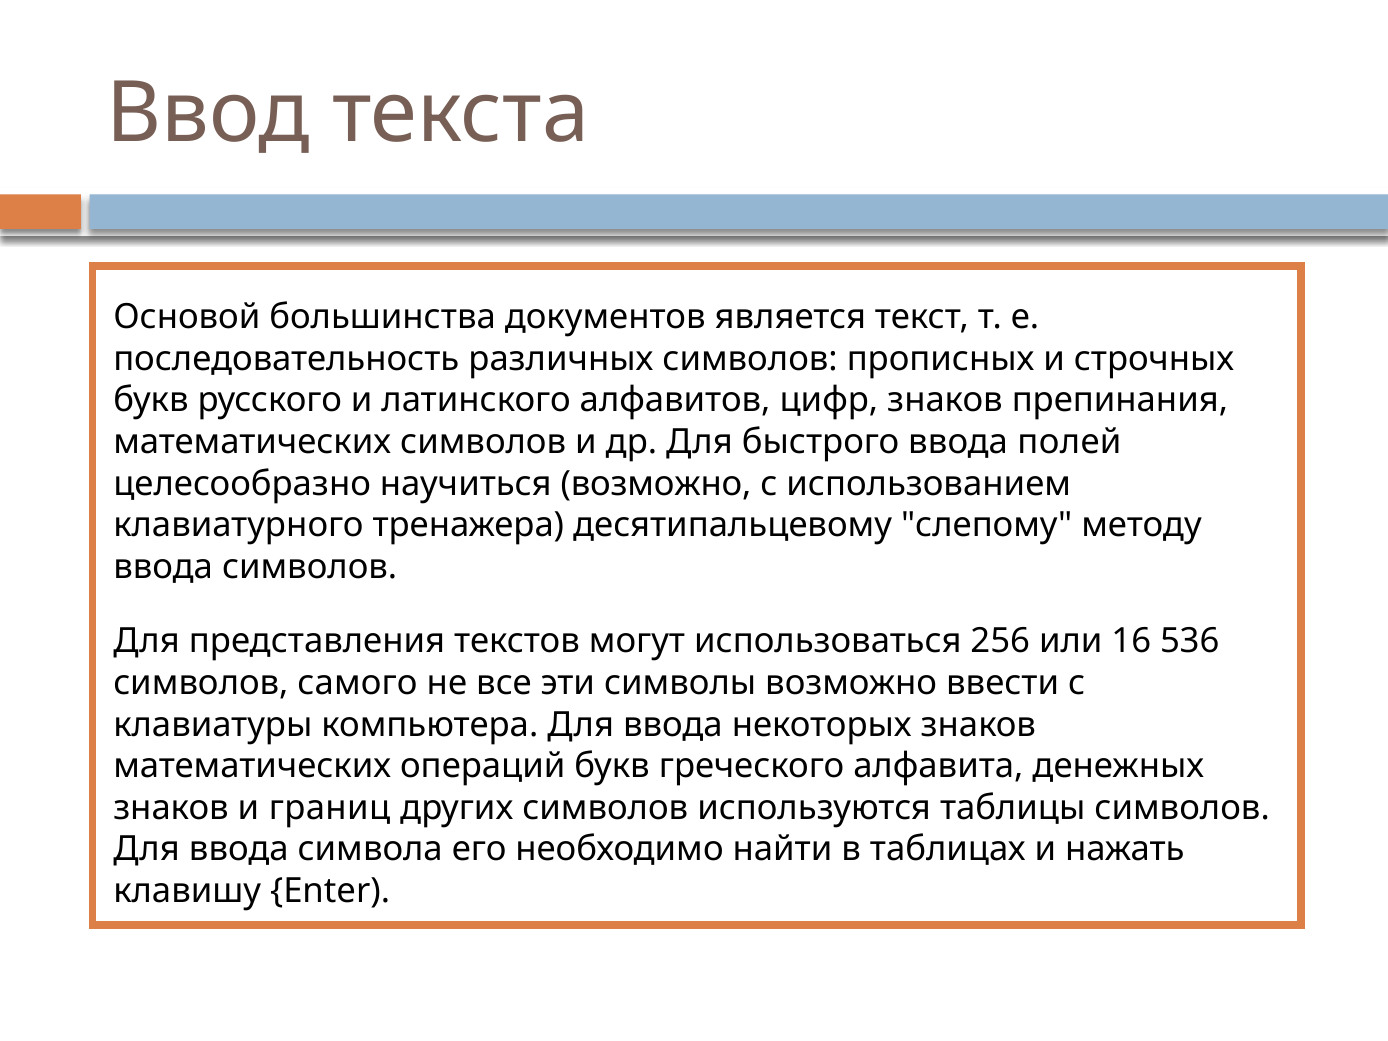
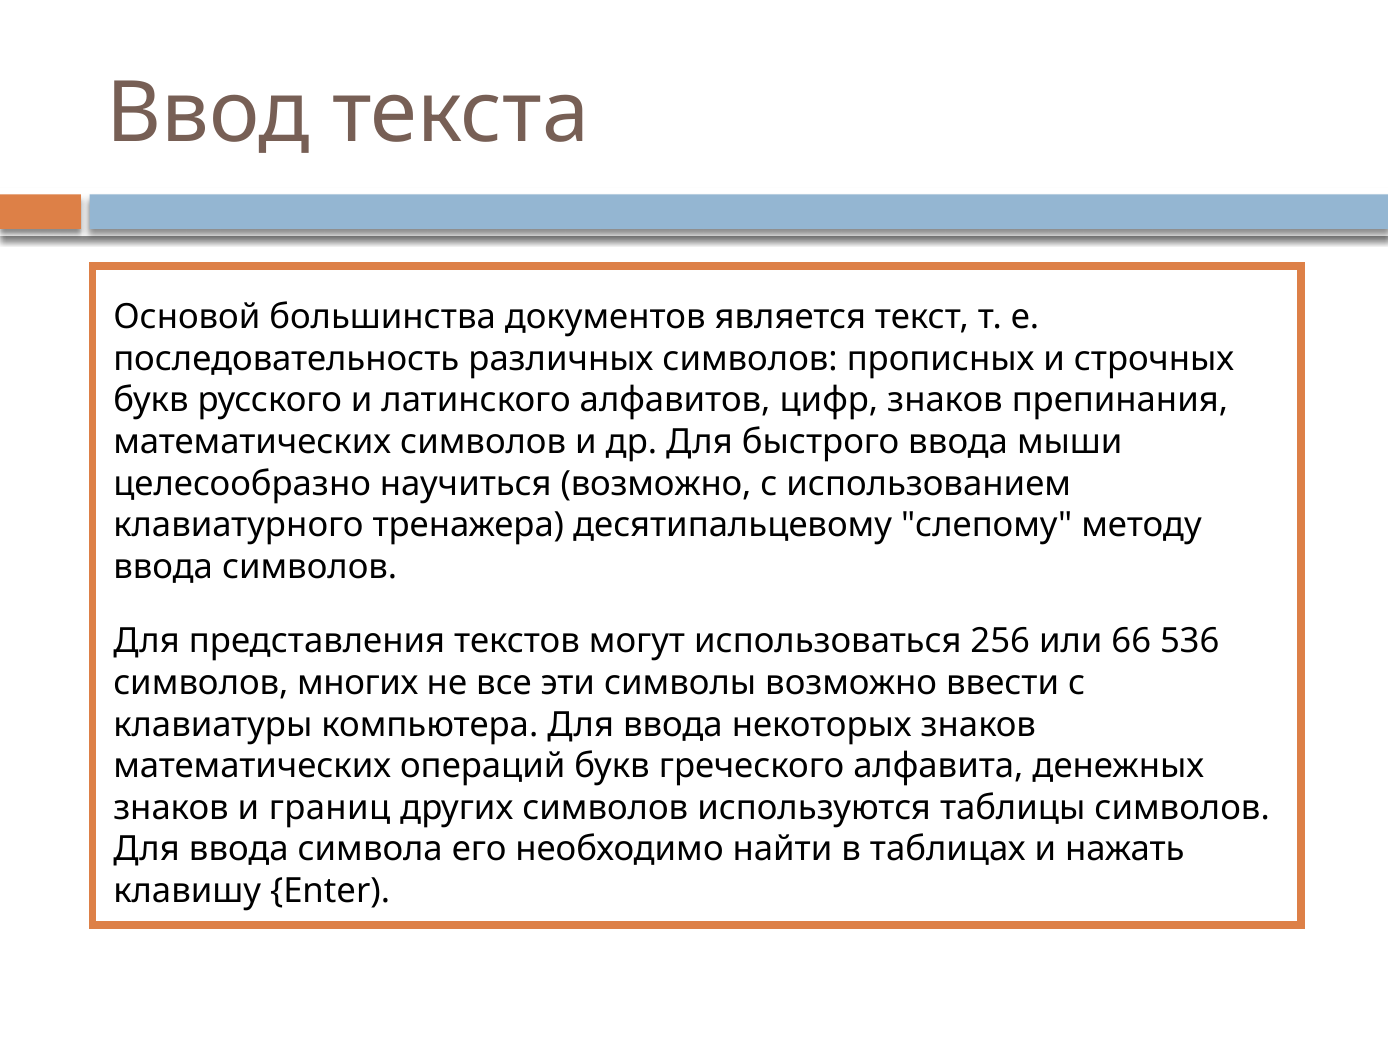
полей: полей -> мыши
16: 16 -> 66
самого: самого -> многих
